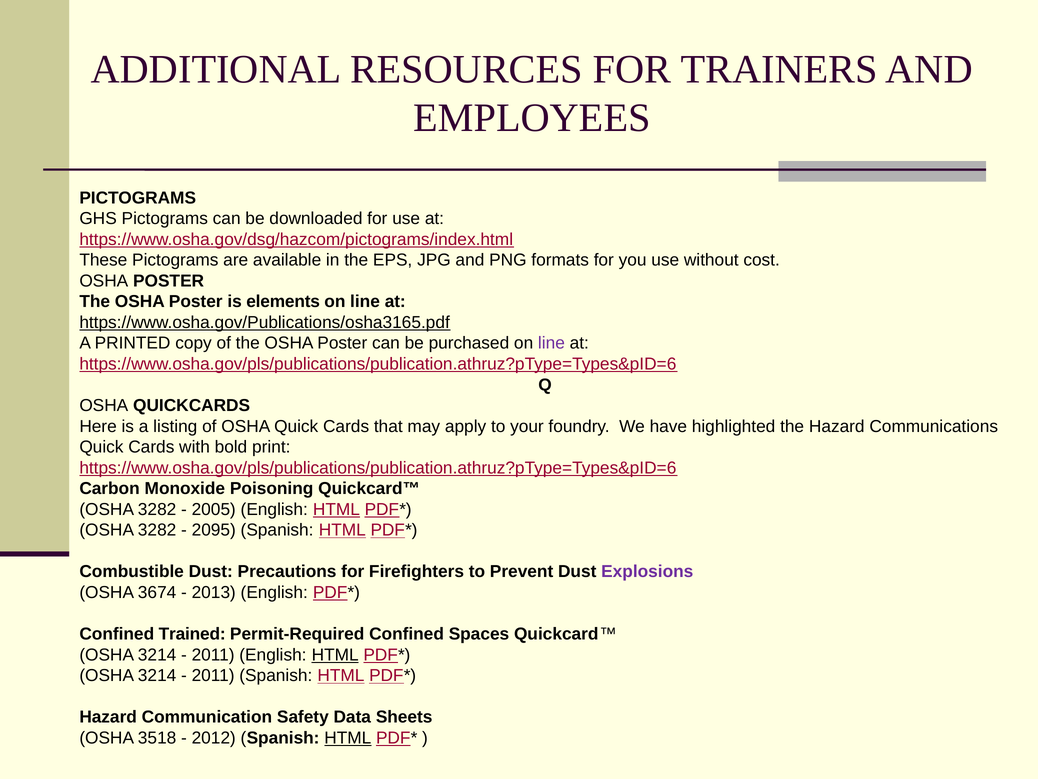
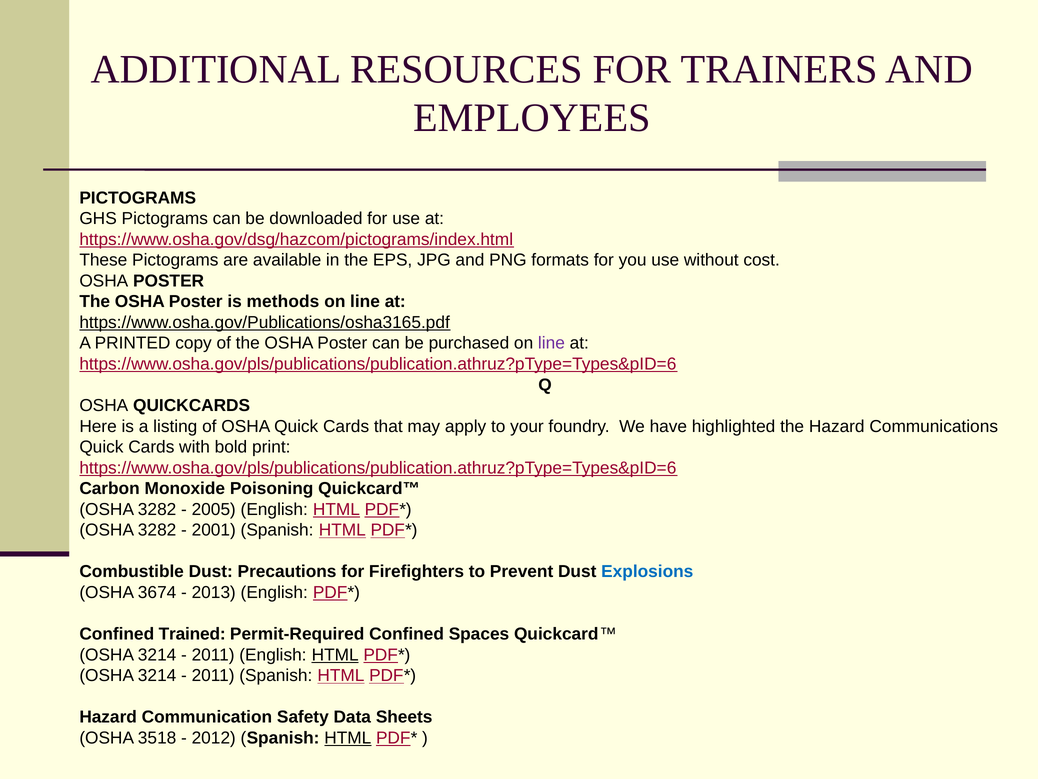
elements: elements -> methods
2095: 2095 -> 2001
Explosions colour: purple -> blue
